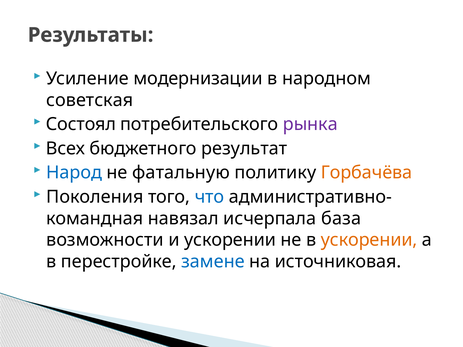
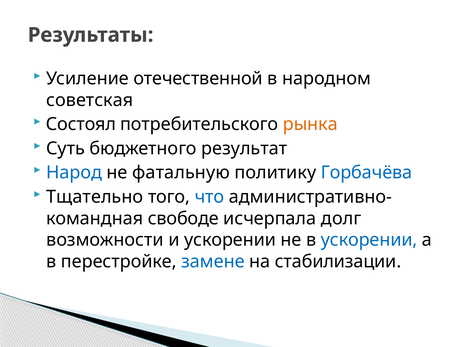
модернизации: модернизации -> отечественной
рынка colour: purple -> orange
Всех: Всех -> Суть
Горбачёва colour: orange -> blue
Поколения: Поколения -> Тщательно
навязал: навязал -> свободе
база: база -> долг
ускорении at (369, 240) colour: orange -> blue
источниковая: источниковая -> стабилизации
